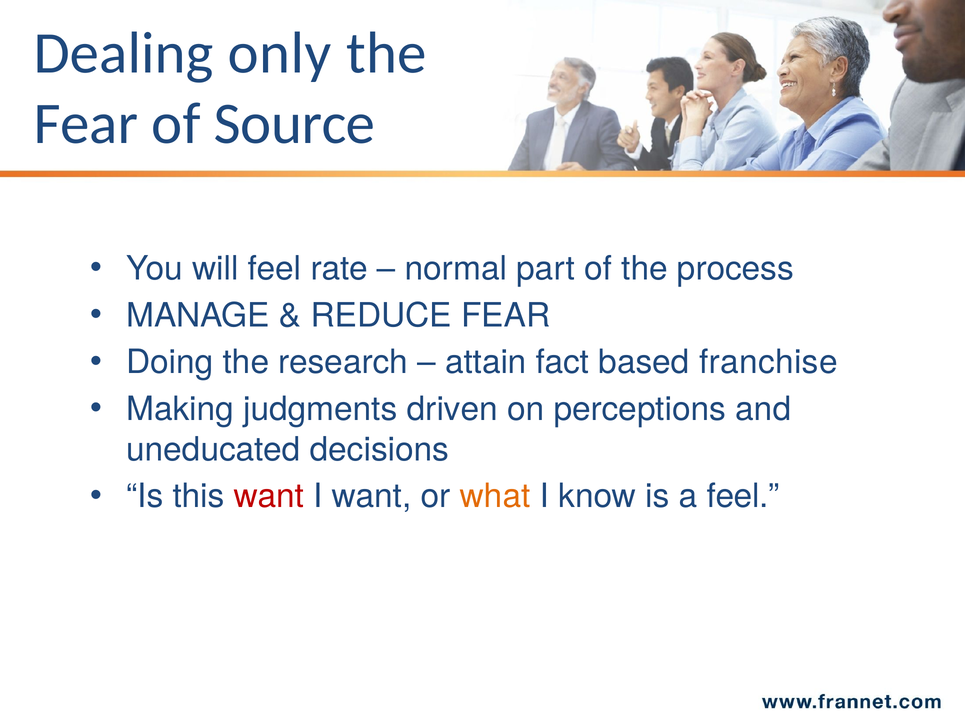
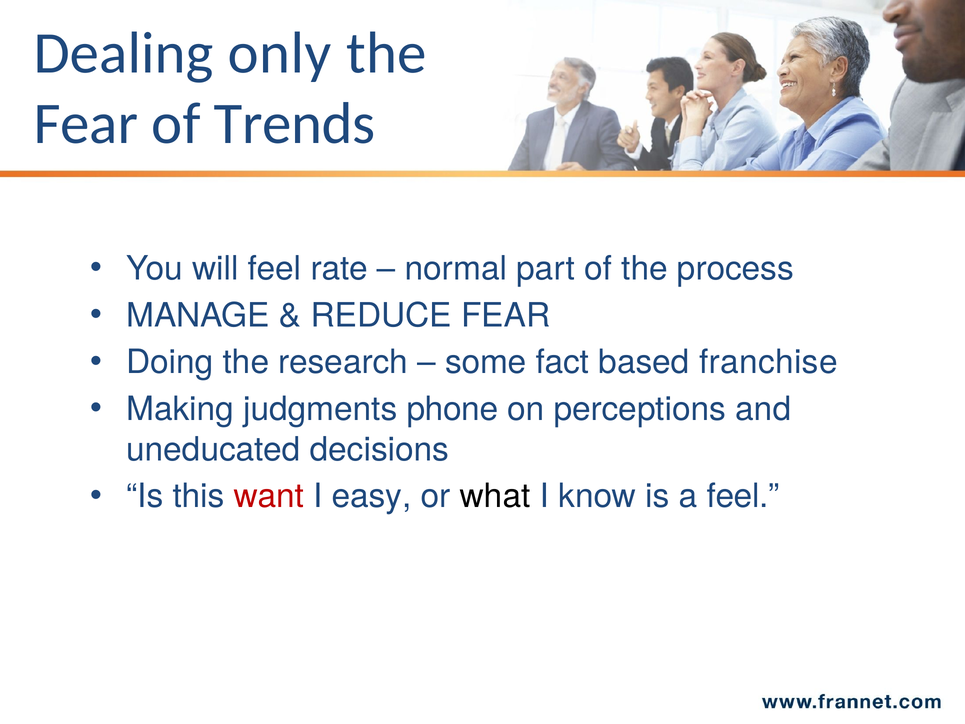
Source: Source -> Trends
attain: attain -> some
driven: driven -> phone
I want: want -> easy
what colour: orange -> black
